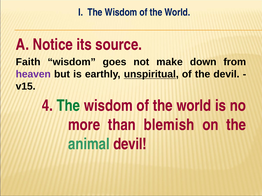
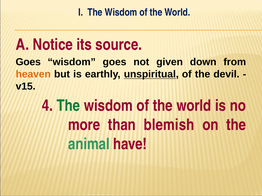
Faith at (28, 62): Faith -> Goes
make: make -> given
heaven colour: purple -> orange
animal devil: devil -> have
